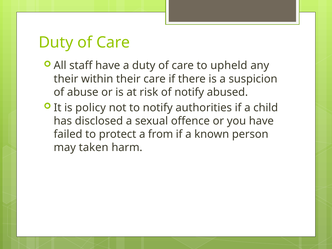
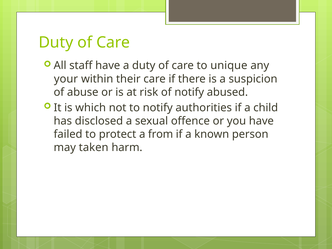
upheld: upheld -> unique
their at (66, 79): their -> your
policy: policy -> which
